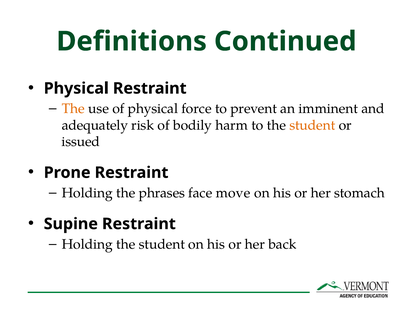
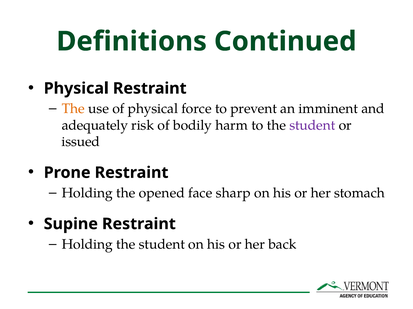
student at (312, 126) colour: orange -> purple
phrases: phrases -> opened
move: move -> sharp
